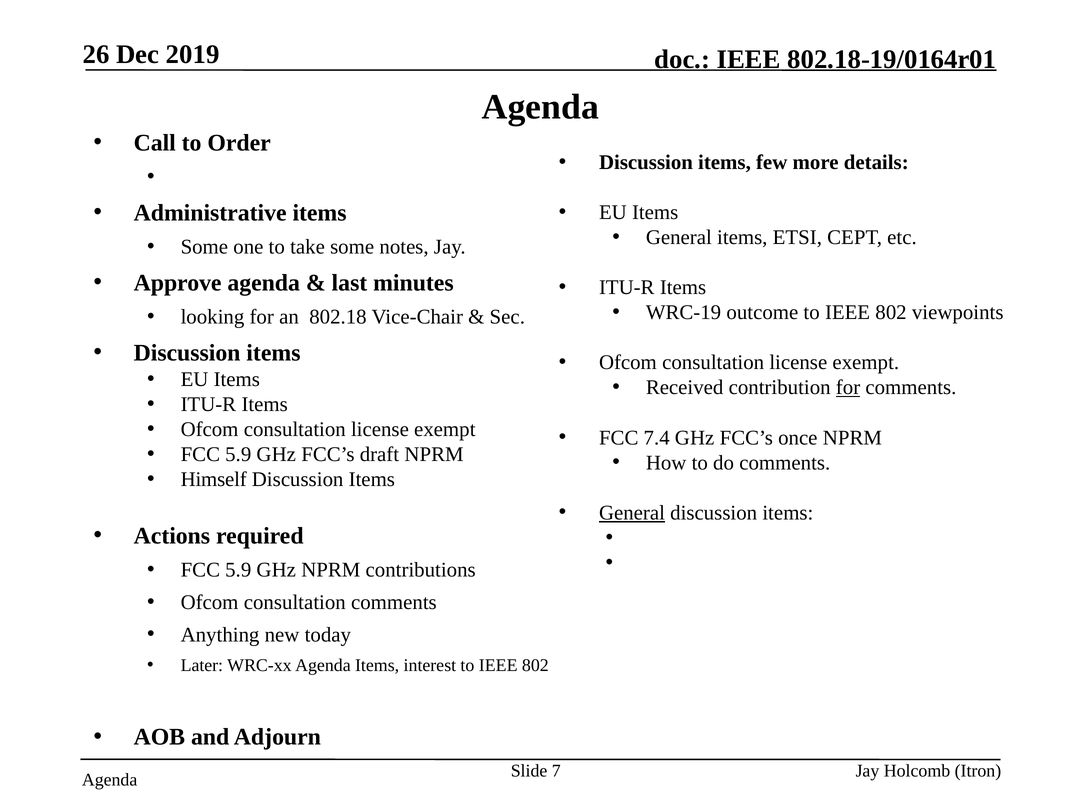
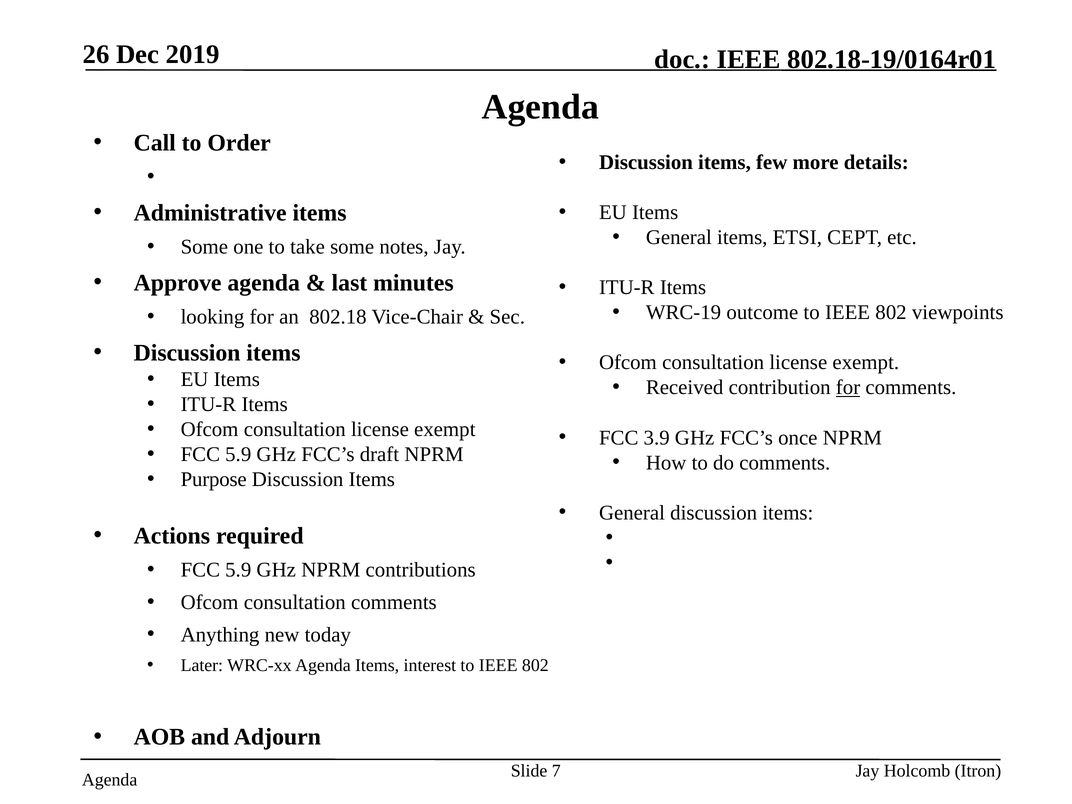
7.4: 7.4 -> 3.9
Himself: Himself -> Purpose
General at (632, 513) underline: present -> none
